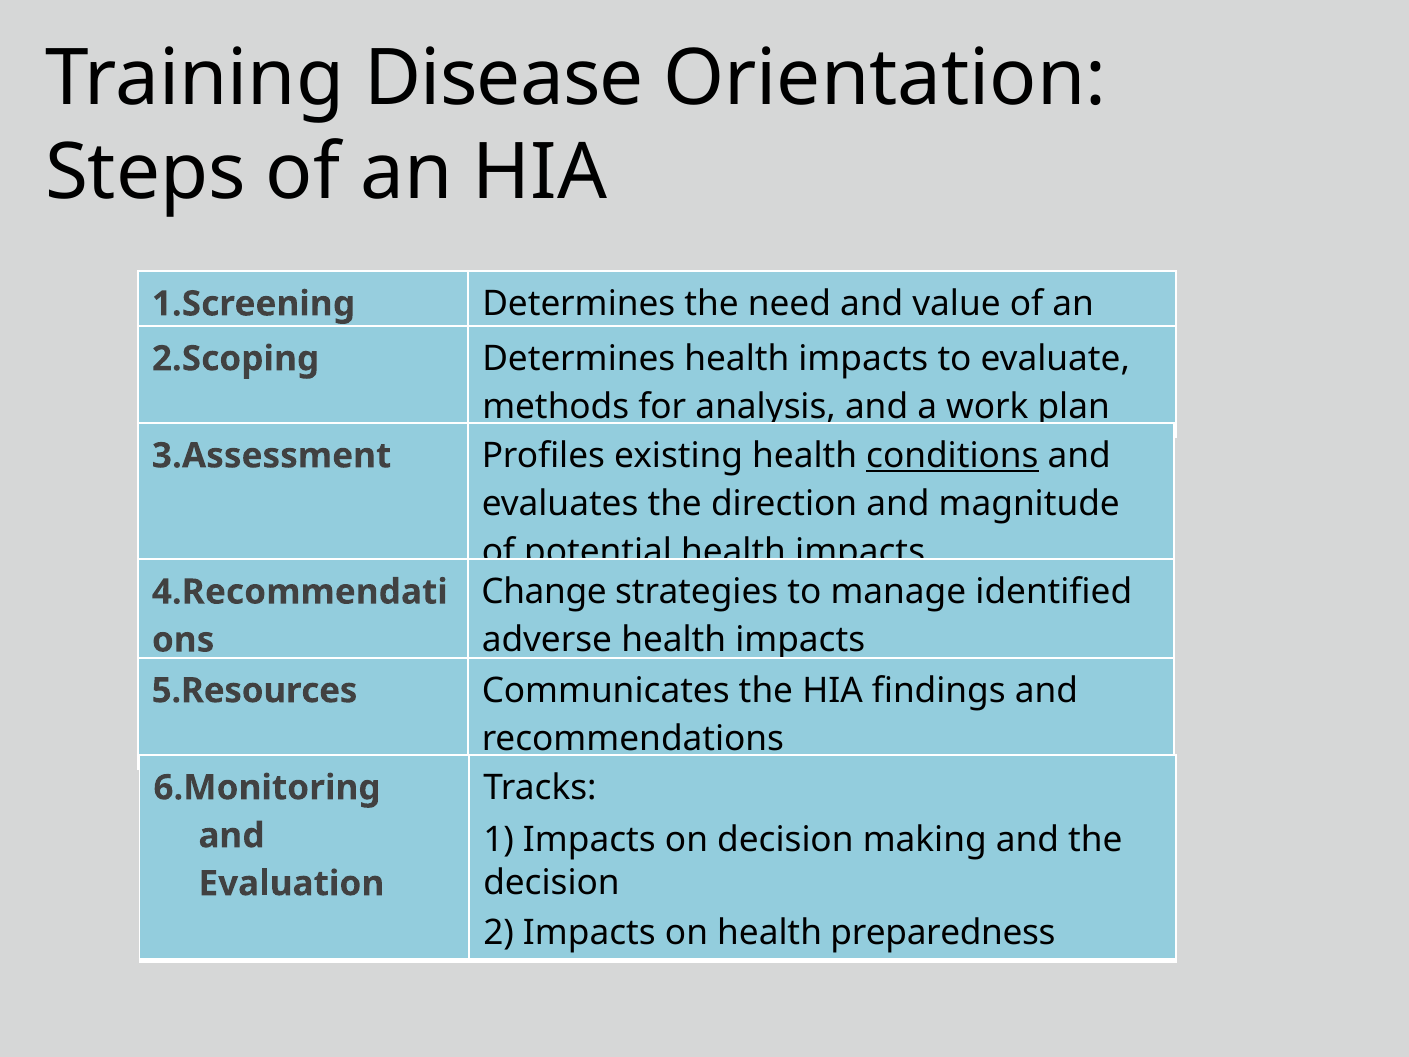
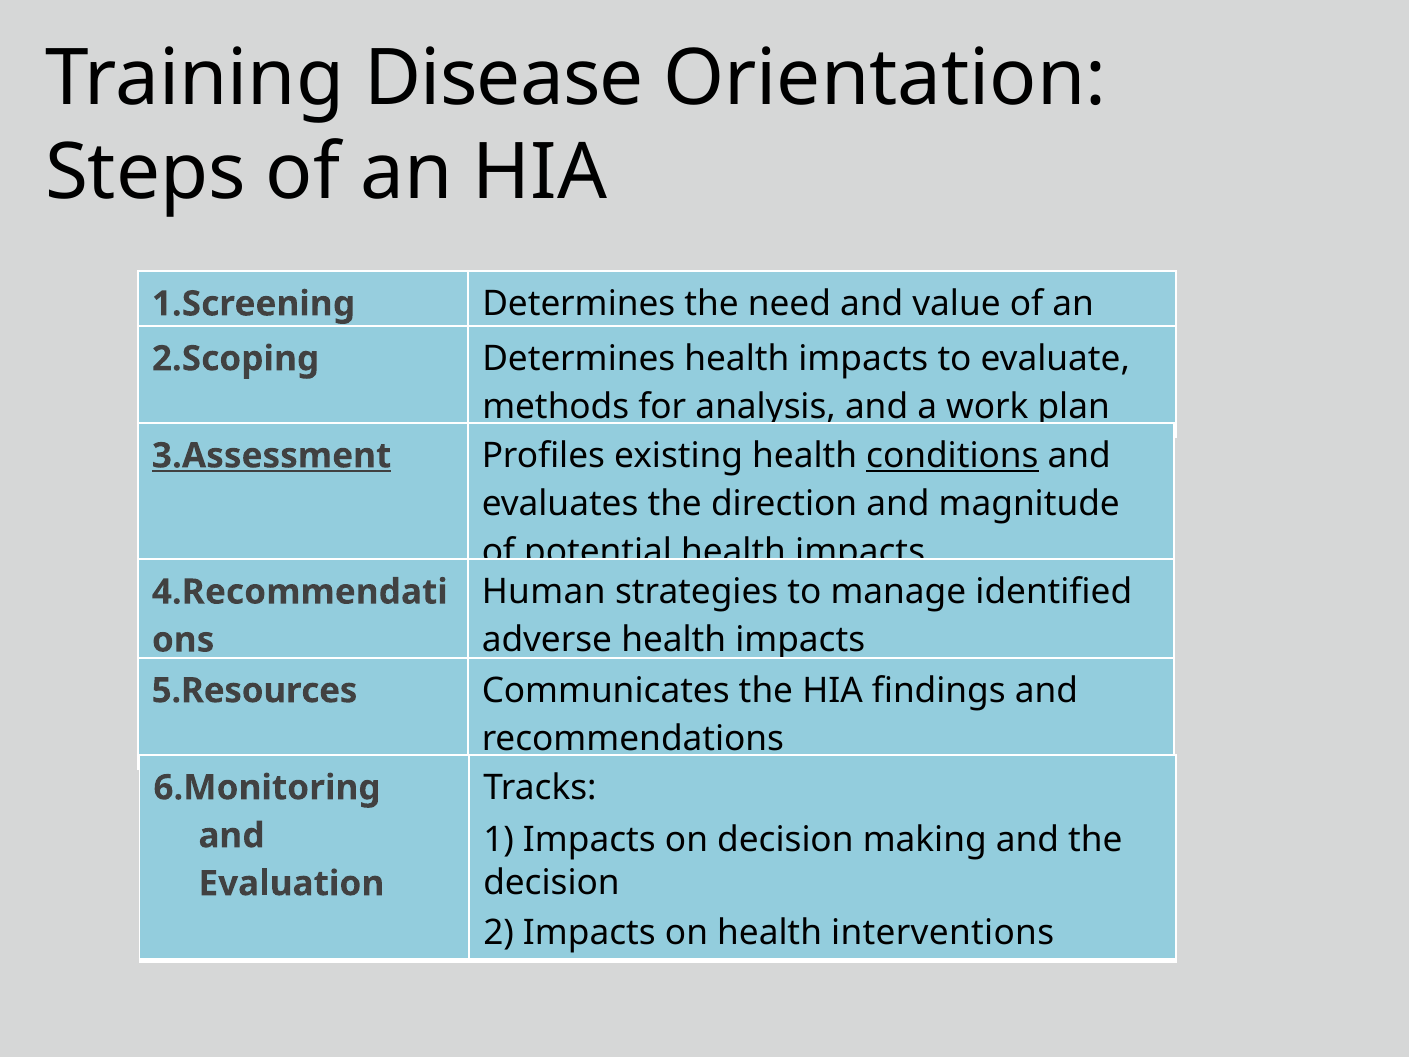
3.Assessment underline: none -> present
Change: Change -> Human
preparedness: preparedness -> interventions
